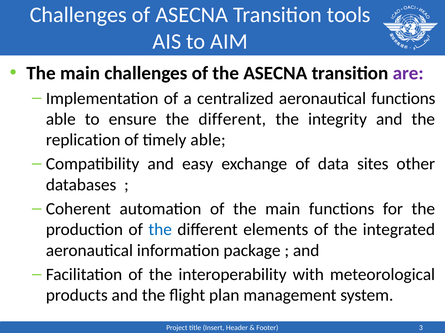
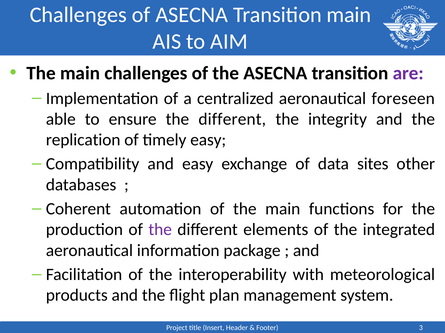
Transition tools: tools -> main
aeronautical functions: functions -> foreseen
timely able: able -> easy
the at (160, 230) colour: blue -> purple
